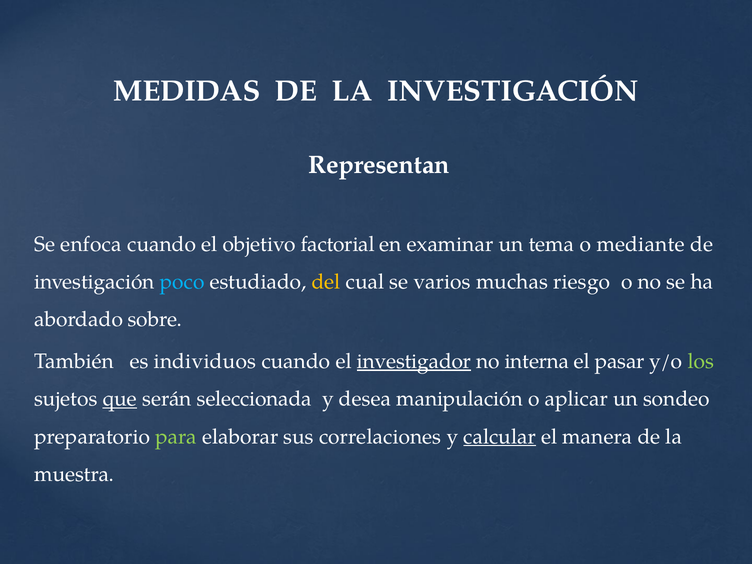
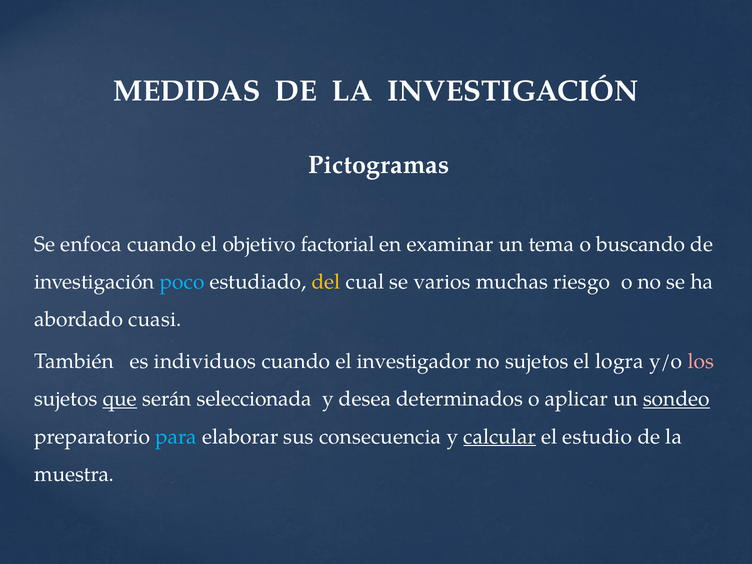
Representan: Representan -> Pictogramas
mediante: mediante -> buscando
sobre: sobre -> cuasi
investigador underline: present -> none
no interna: interna -> sujetos
pasar: pasar -> logra
los colour: light green -> pink
manipulación: manipulación -> determinados
sondeo underline: none -> present
para colour: light green -> light blue
correlaciones: correlaciones -> consecuencia
manera: manera -> estudio
